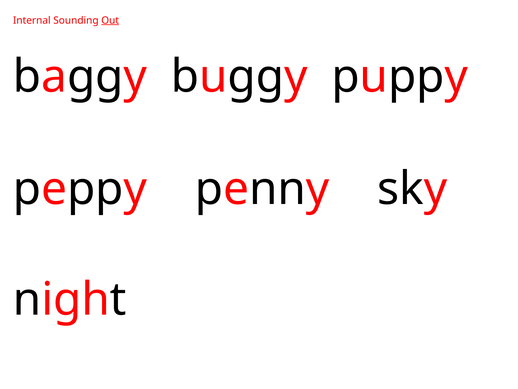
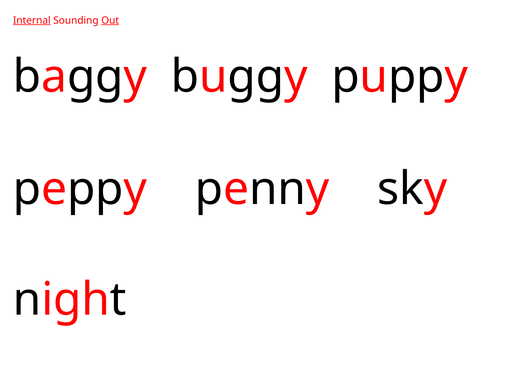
Internal underline: none -> present
